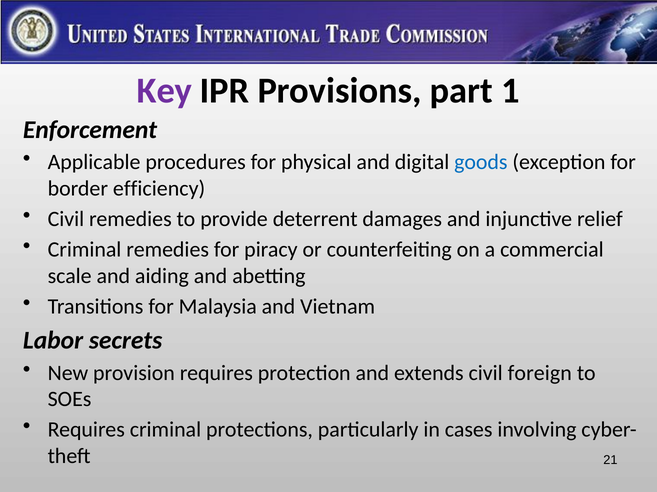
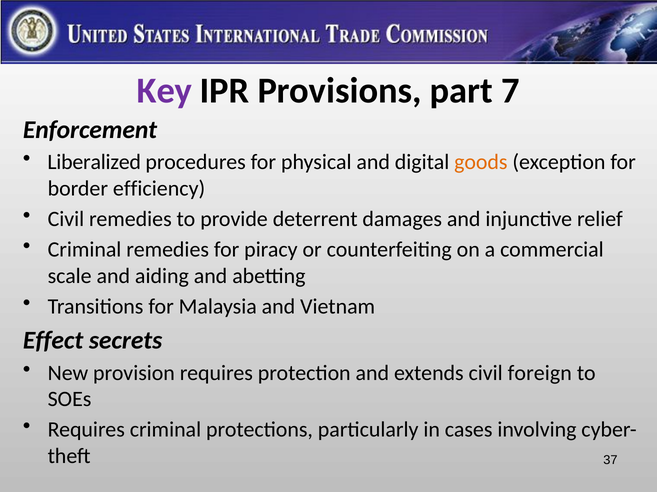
1: 1 -> 7
Applicable: Applicable -> Liberalized
goods colour: blue -> orange
Labor: Labor -> Effect
21: 21 -> 37
